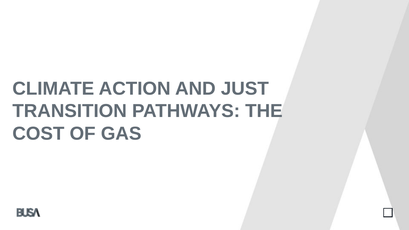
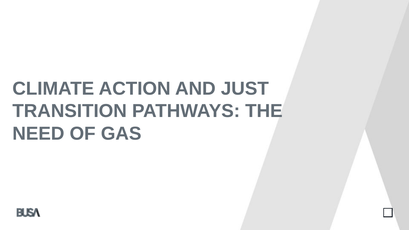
COST: COST -> NEED
